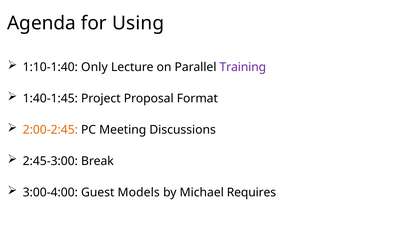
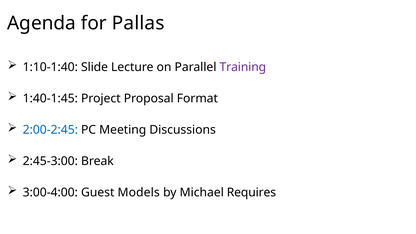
Using: Using -> Pallas
Only: Only -> Slide
2:00-2:45 colour: orange -> blue
